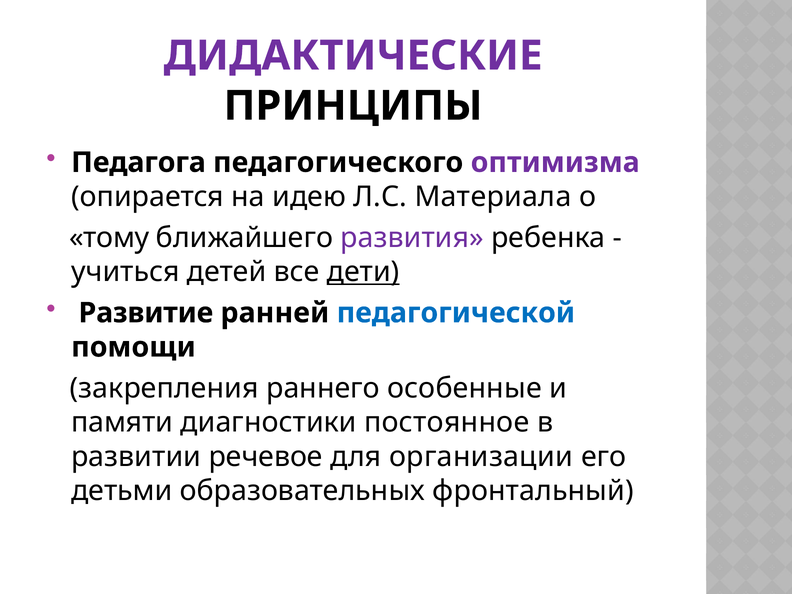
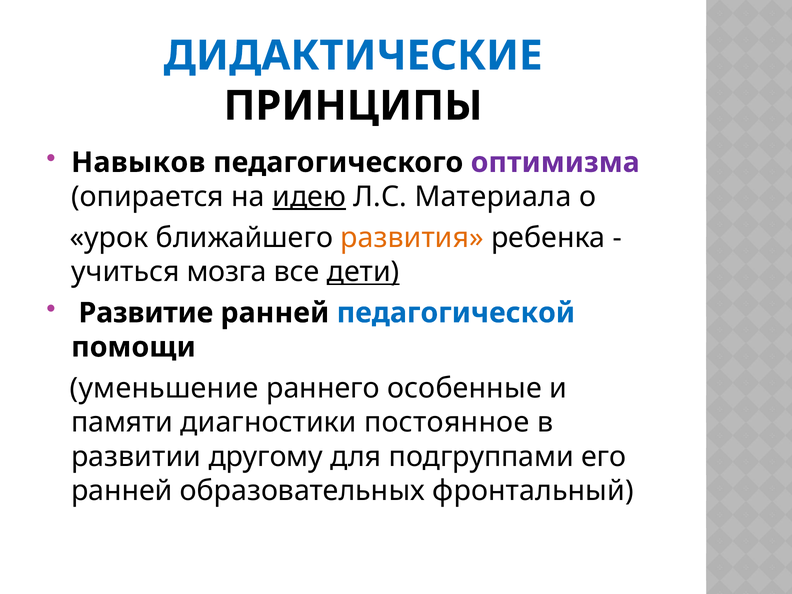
ДИДАКТИЧЕСКИЕ colour: purple -> blue
Педагога: Педагога -> Навыков
идею underline: none -> present
тому: тому -> урок
развития colour: purple -> orange
детей: детей -> мозга
закрепления: закрепления -> уменьшение
речевое: речевое -> другому
организации: организации -> подгруппами
детьми at (122, 491): детьми -> ранней
